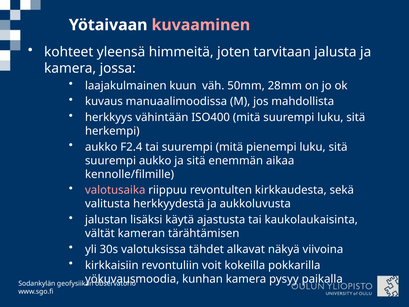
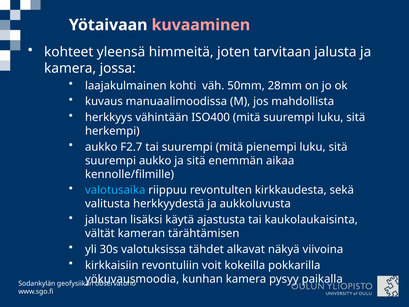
kuun: kuun -> kohti
F2.4: F2.4 -> F2.7
valotusaika colour: pink -> light blue
